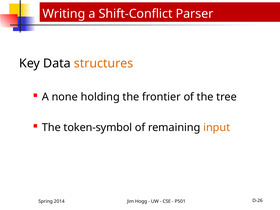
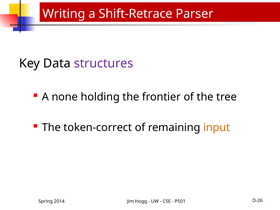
Shift-Conflict: Shift-Conflict -> Shift-Retrace
structures colour: orange -> purple
token-symbol: token-symbol -> token-correct
